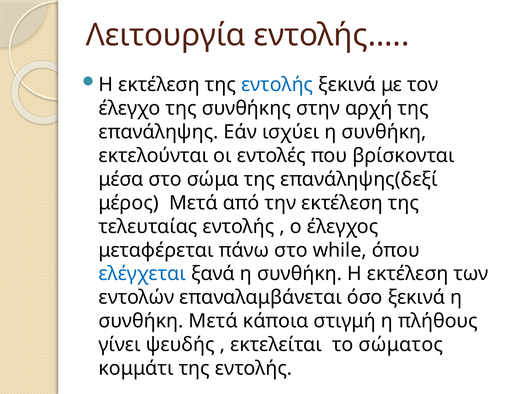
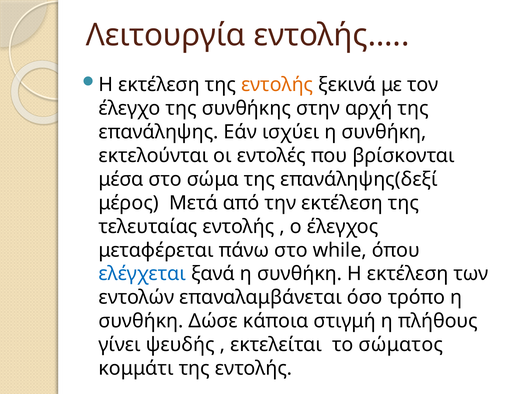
εντολής at (277, 84) colour: blue -> orange
όσο ξεκινά: ξεκινά -> τρόπο
συνθήκη Μετά: Μετά -> Δώσε
